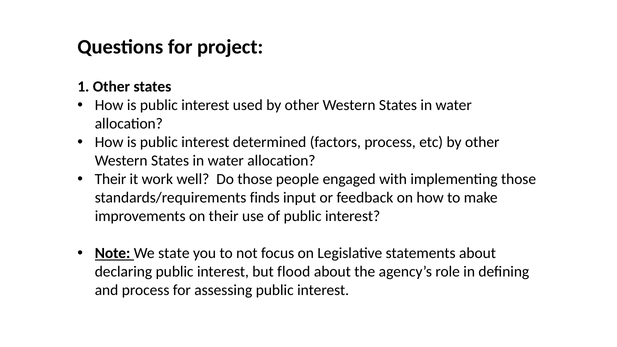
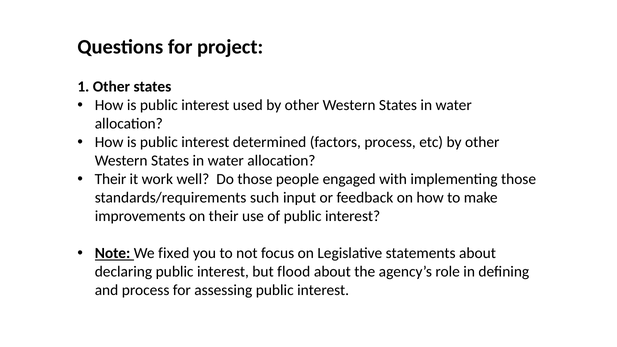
finds: finds -> such
state: state -> fixed
